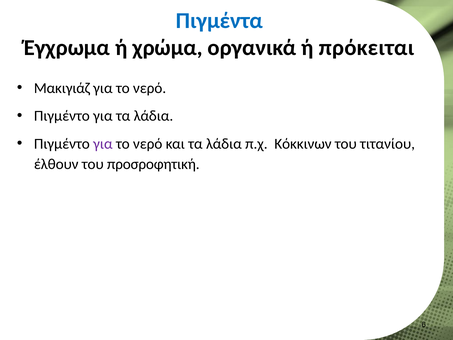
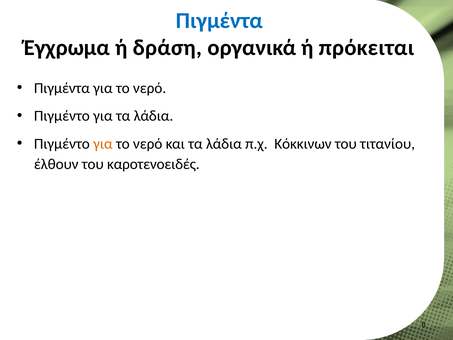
χρώμα: χρώμα -> δράση
Μακιγιάζ at (62, 88): Μακιγιάζ -> Πιγμέντα
για at (103, 144) colour: purple -> orange
προσροφητική: προσροφητική -> καροτενοειδές
